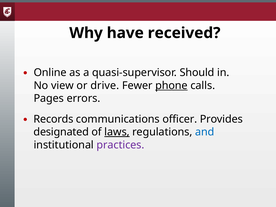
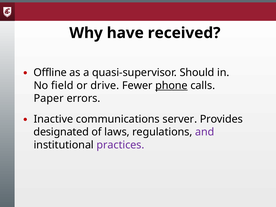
Online: Online -> Offline
view: view -> field
Pages: Pages -> Paper
Records: Records -> Inactive
officer: officer -> server
laws underline: present -> none
and colour: blue -> purple
